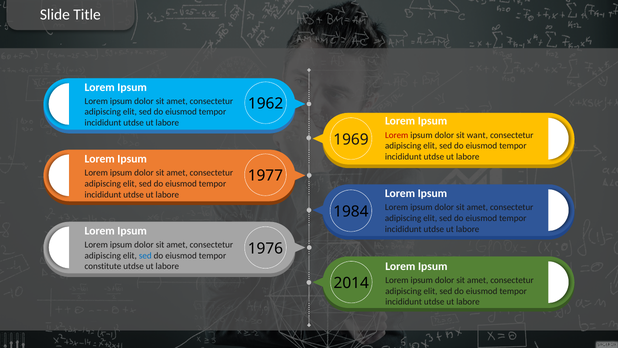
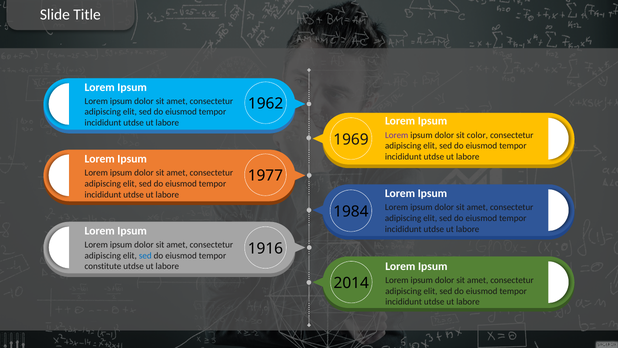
Lorem at (397, 135) colour: red -> purple
want: want -> color
1976: 1976 -> 1916
